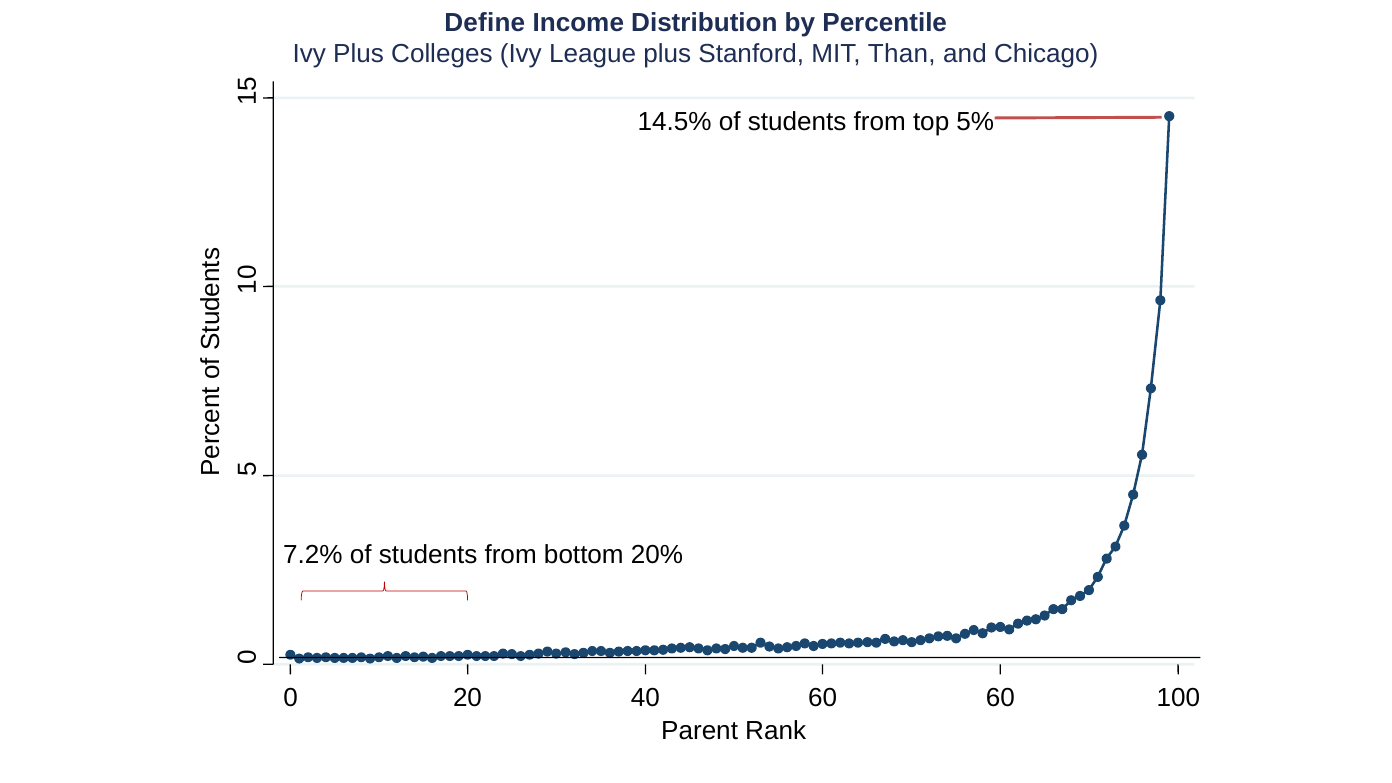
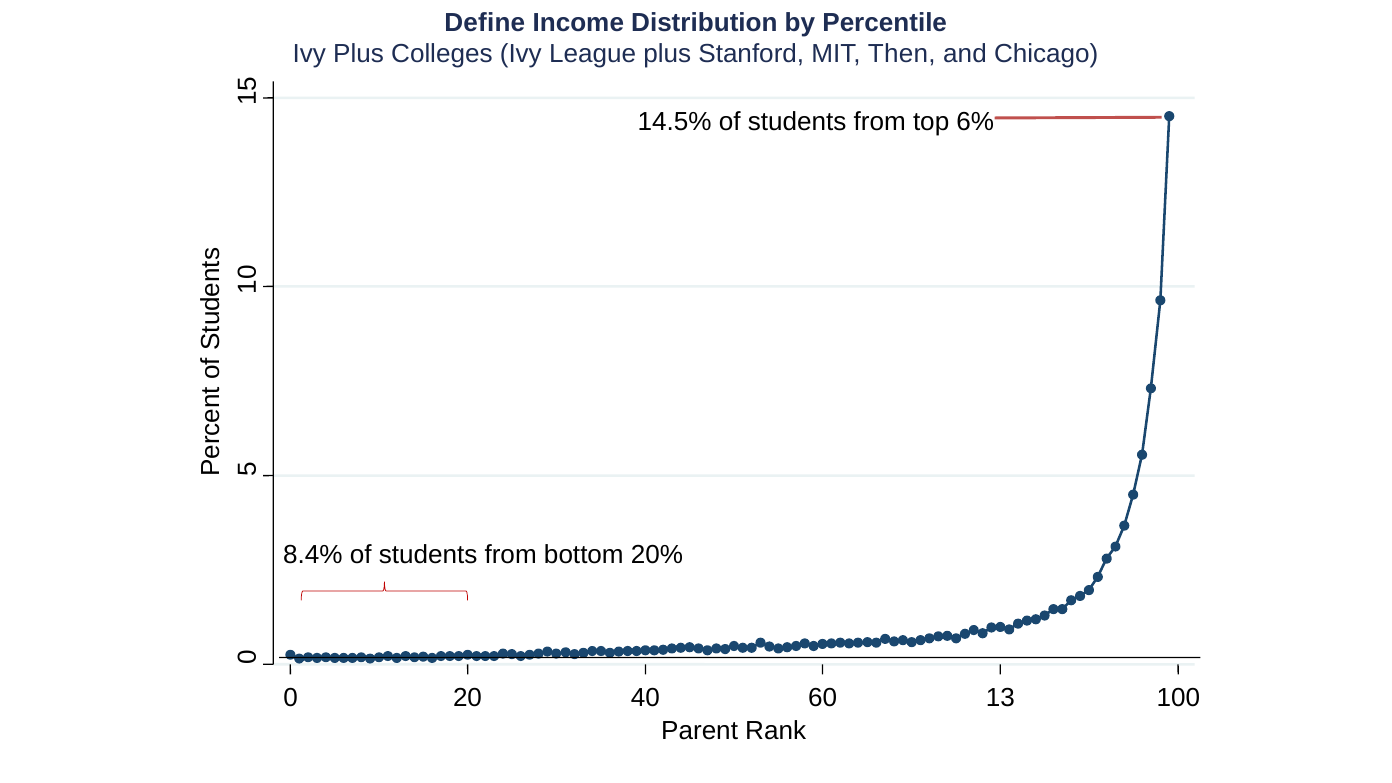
Than: Than -> Then
5%: 5% -> 6%
7.2%: 7.2% -> 8.4%
60 60: 60 -> 13
